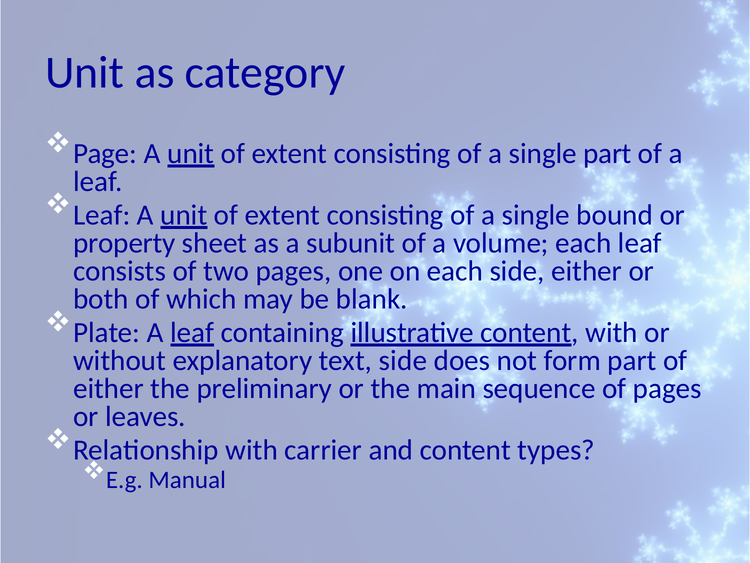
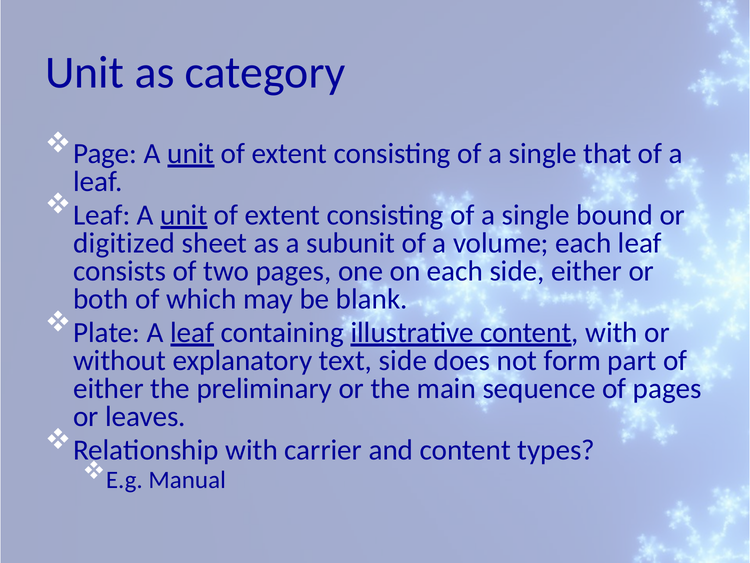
single part: part -> that
property: property -> digitized
